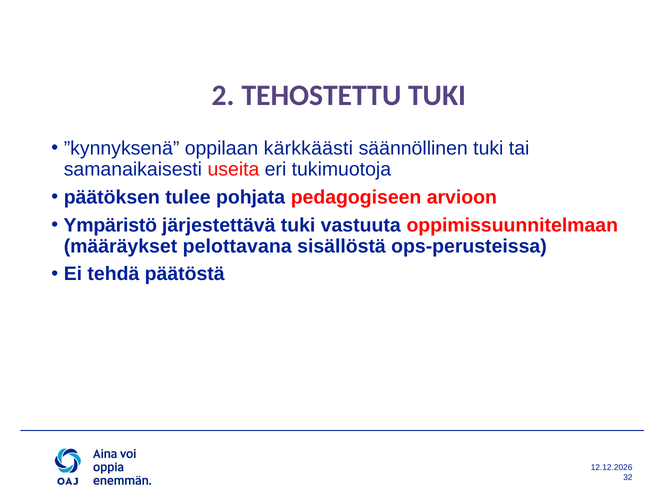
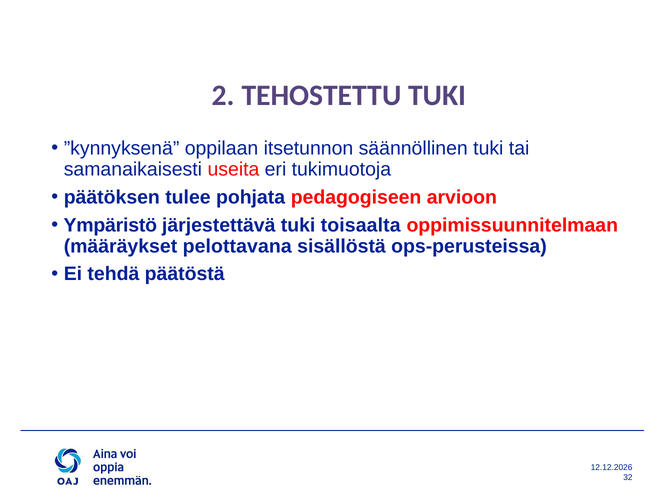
kärkkäästi: kärkkäästi -> itsetunnon
vastuuta: vastuuta -> toisaalta
